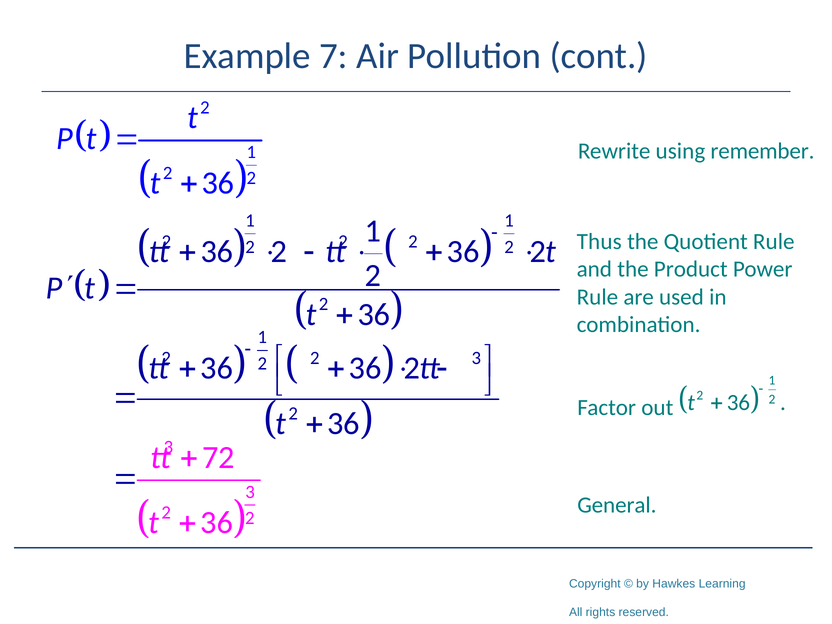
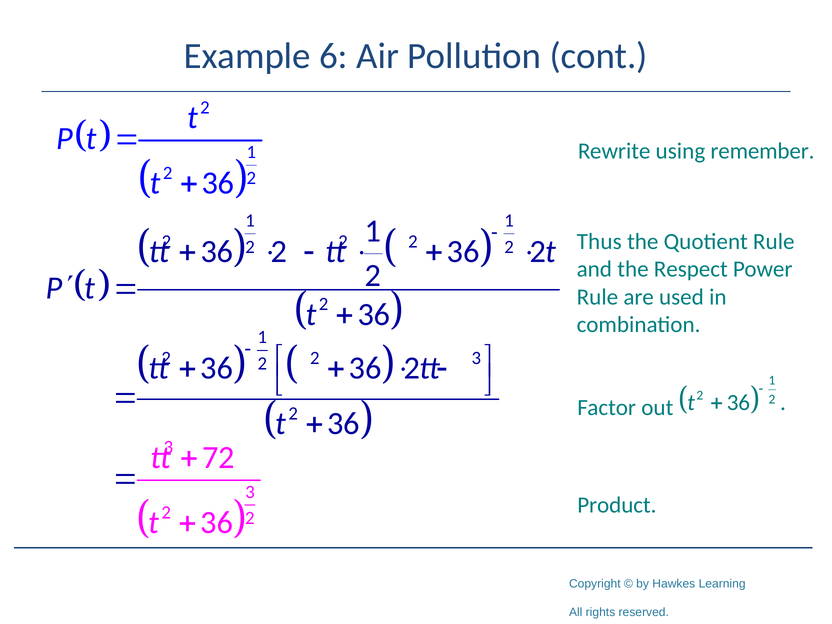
7: 7 -> 6
Product: Product -> Respect
General: General -> Product
